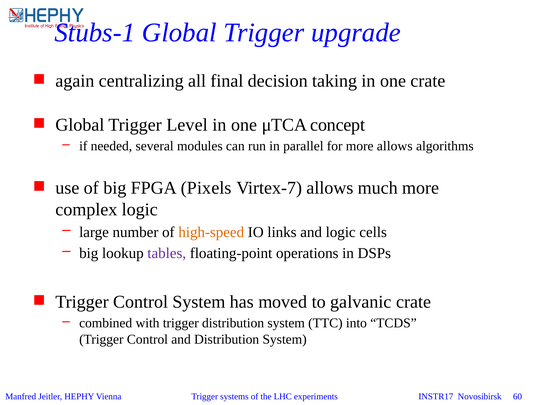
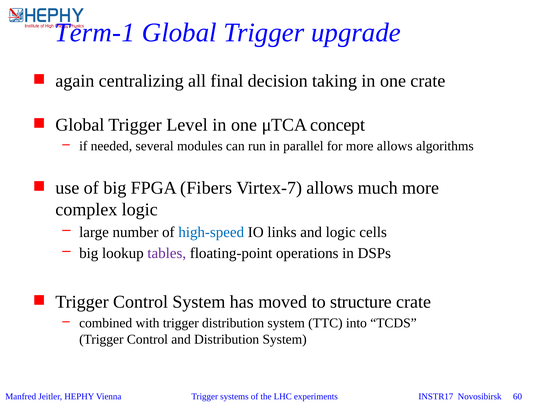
Stubs-1: Stubs-1 -> Term-1
Pixels: Pixels -> Fibers
high-speed colour: orange -> blue
galvanic: galvanic -> structure
